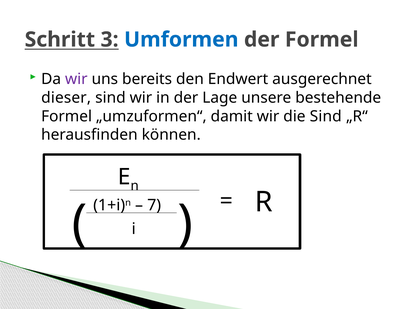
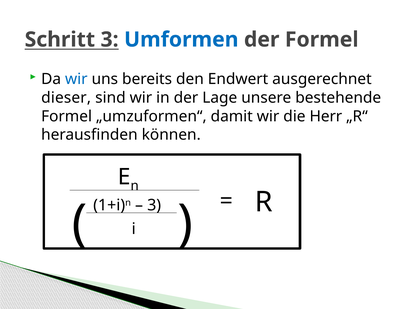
wir at (76, 79) colour: purple -> blue
die Sind: Sind -> Herr
7 at (154, 205): 7 -> 3
